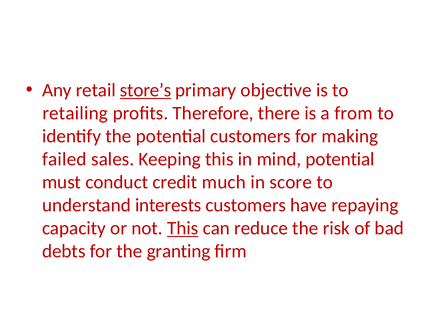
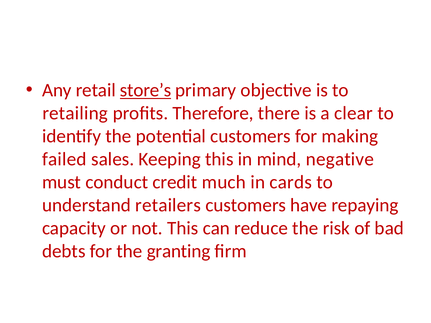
from: from -> clear
mind potential: potential -> negative
score: score -> cards
interests: interests -> retailers
This at (183, 228) underline: present -> none
